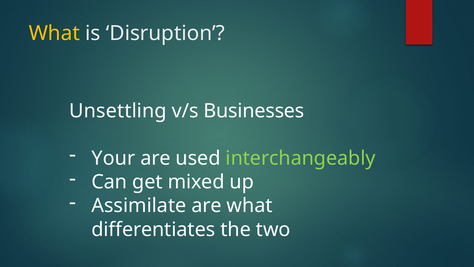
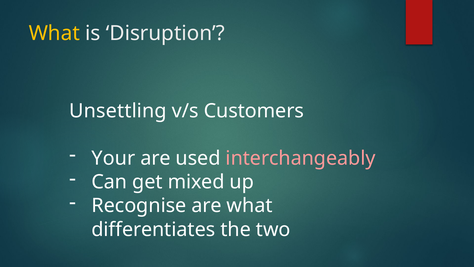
Businesses: Businesses -> Customers
interchangeably colour: light green -> pink
Assimilate: Assimilate -> Recognise
